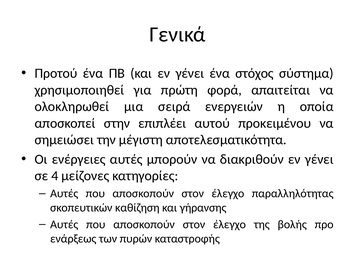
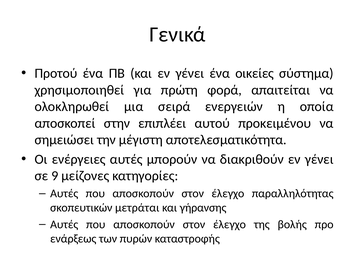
στόχος: στόχος -> οικείες
4: 4 -> 9
καθίζηση: καθίζηση -> μετράται
